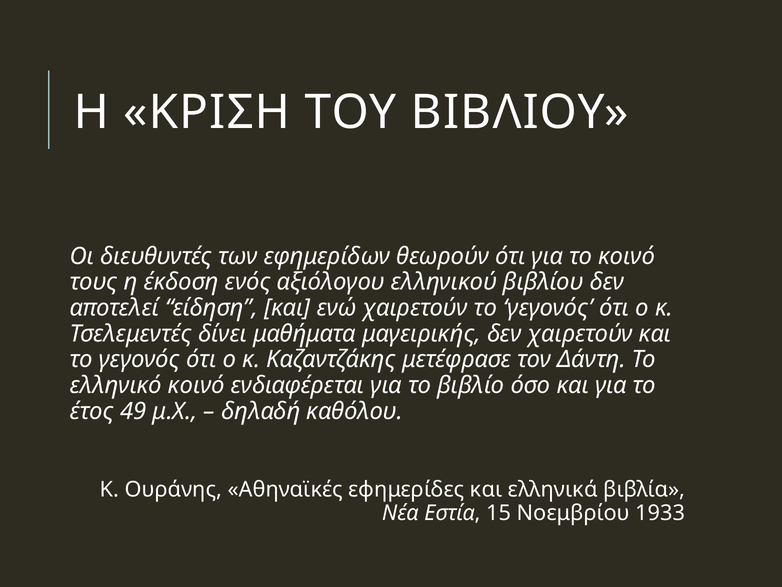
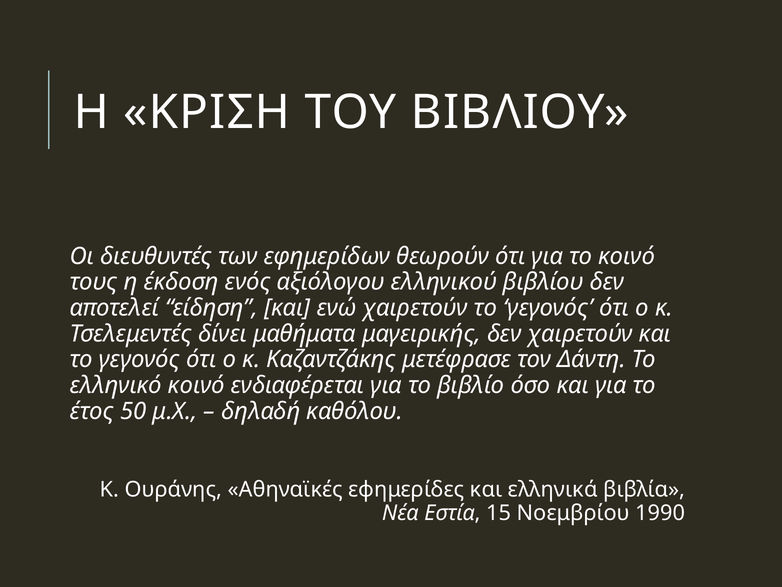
49: 49 -> 50
1933: 1933 -> 1990
